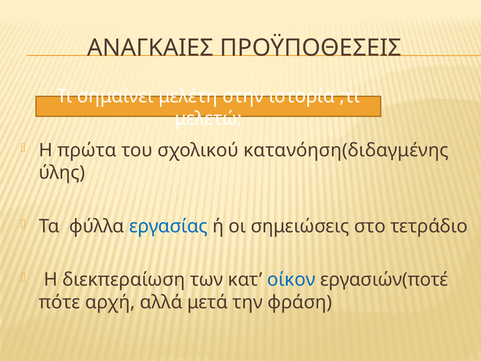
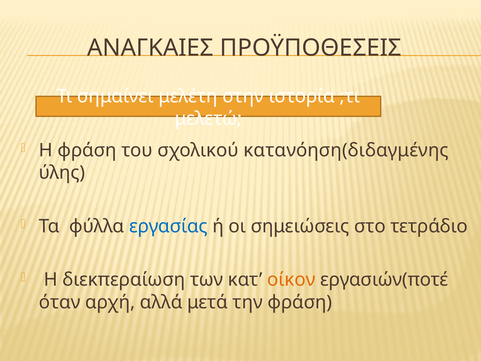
Η πρώτα: πρώτα -> φράση
οίκον colour: blue -> orange
πότε: πότε -> όταν
